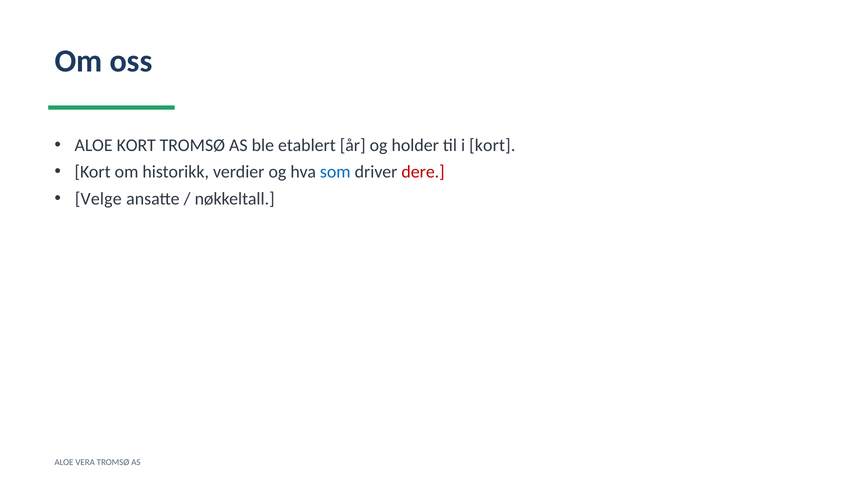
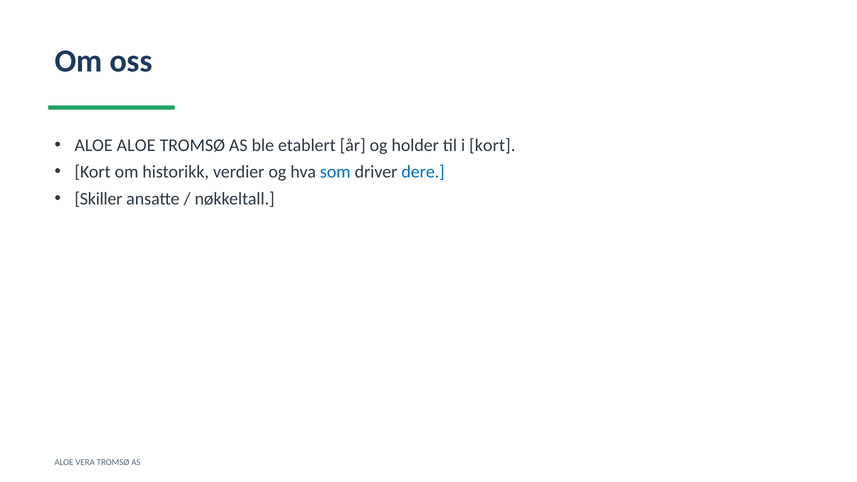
ALOE KORT: KORT -> ALOE
dere colour: red -> blue
Velge: Velge -> Skiller
